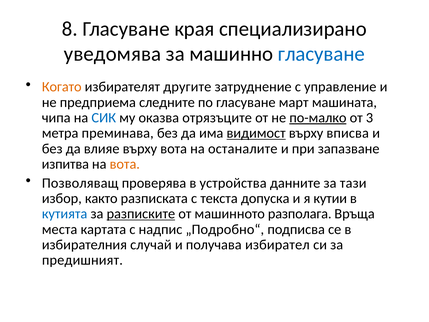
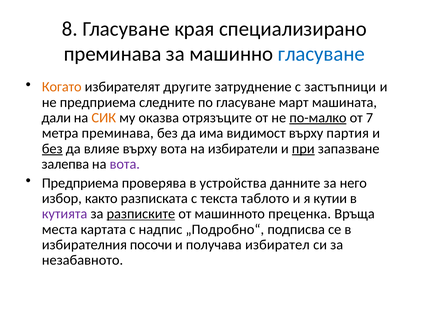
уведомява at (112, 54): уведомява -> преминава
управление: управление -> застъпници
чипа: чипа -> дали
СИК colour: blue -> orange
3: 3 -> 7
видимост underline: present -> none
вписва: вписва -> партия
без at (52, 149) underline: none -> present
останалите: останалите -> избиратели
при underline: none -> present
изпитва: изпитва -> залепва
вота at (125, 164) colour: orange -> purple
Позволяващ at (80, 183): Позволяващ -> Предприема
тази: тази -> него
допуска: допуска -> таблото
кутията colour: blue -> purple
разполага: разполага -> преценка
случай: случай -> посочи
предишният: предишният -> незабавното
